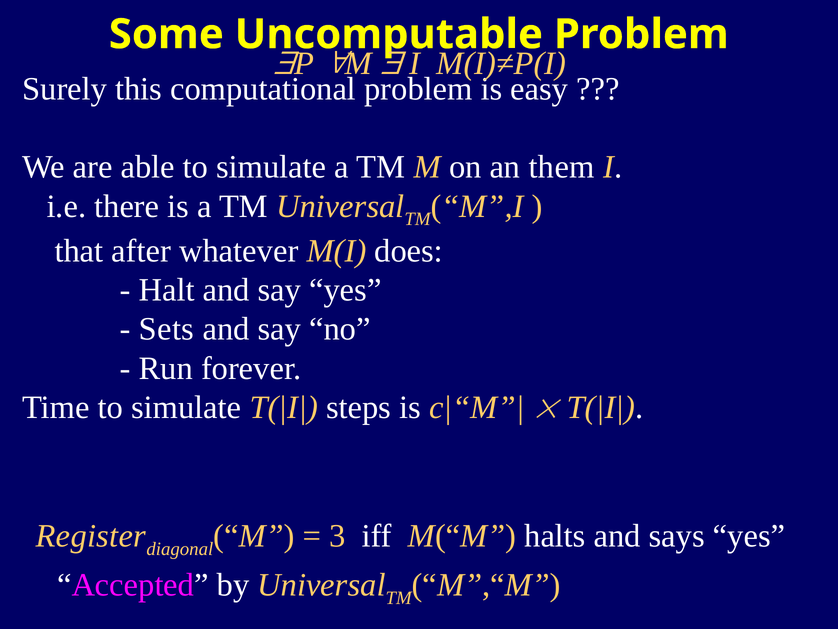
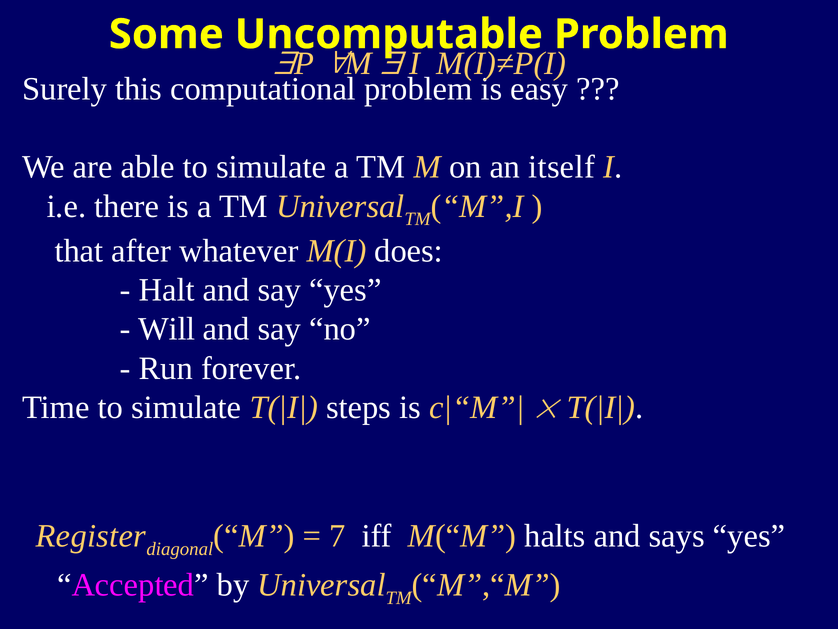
them: them -> itself
Sets: Sets -> Will
3: 3 -> 7
